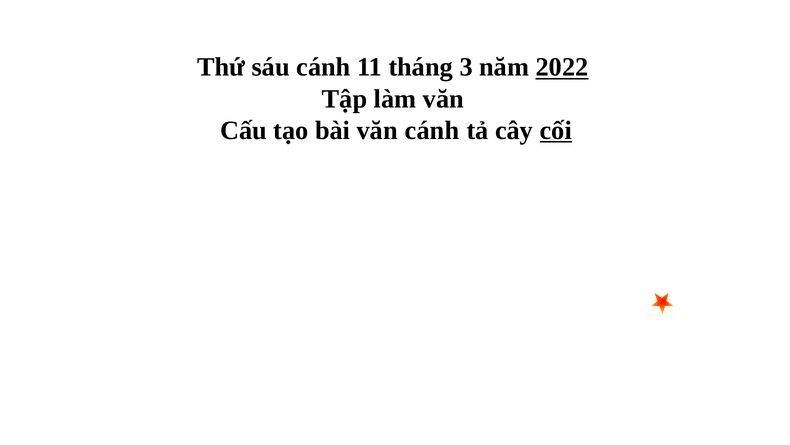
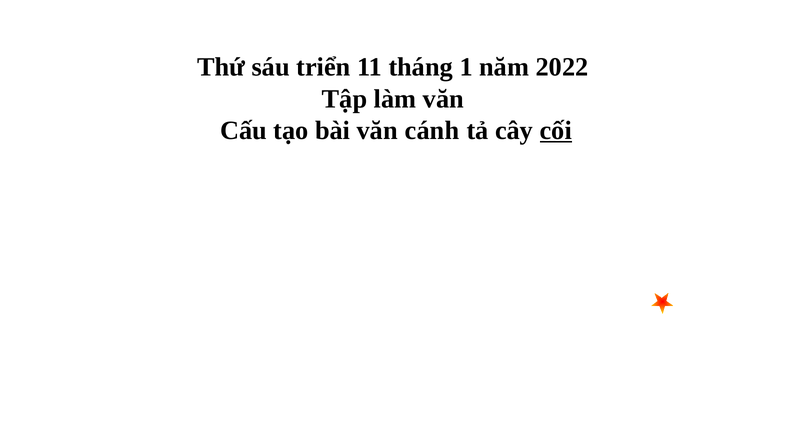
sáu cánh: cánh -> triển
3: 3 -> 1
2022 underline: present -> none
